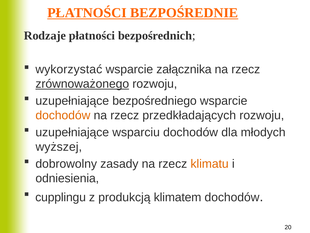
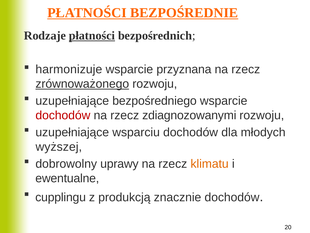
płatności at (92, 36) underline: none -> present
wykorzystać: wykorzystać -> harmonizuje
załącznika: załącznika -> przyznana
dochodów at (63, 115) colour: orange -> red
przedkładających: przedkładających -> zdiagnozowanymi
zasady: zasady -> uprawy
odniesienia: odniesienia -> ewentualne
klimatem: klimatem -> znacznie
